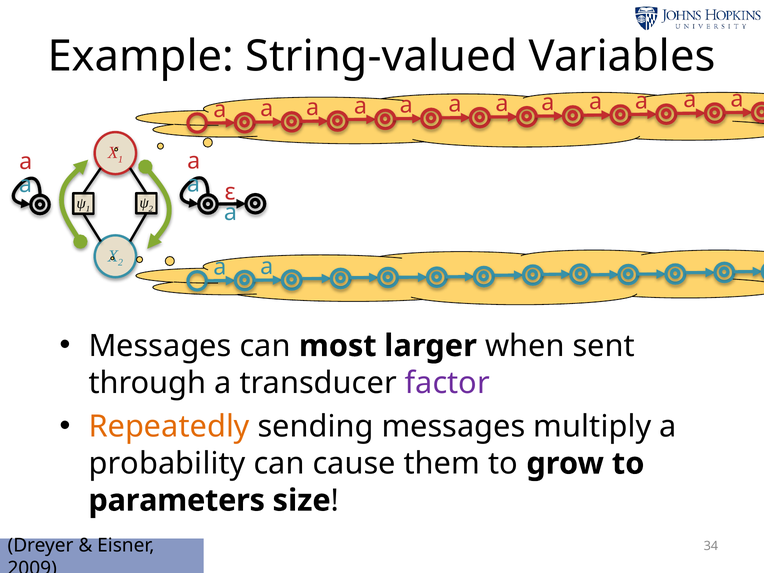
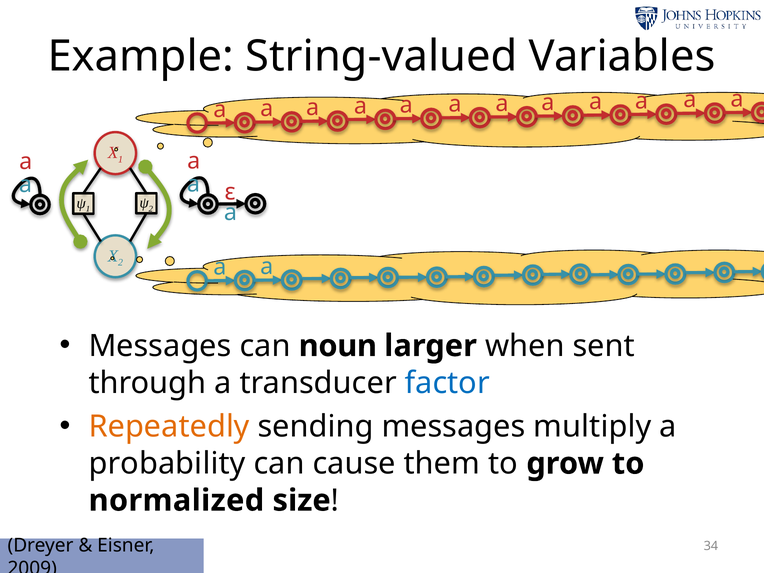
most: most -> noun
factor colour: purple -> blue
parameters: parameters -> normalized
